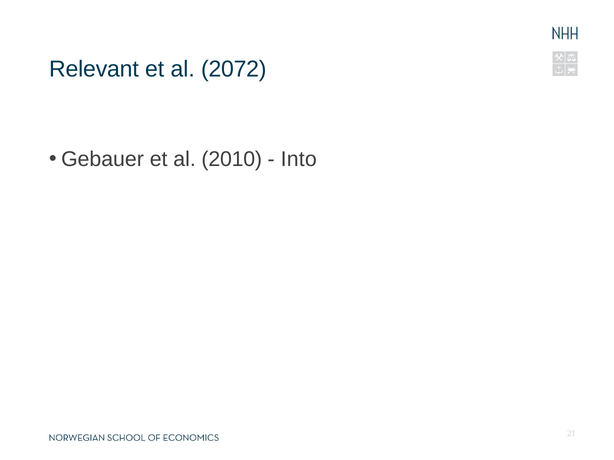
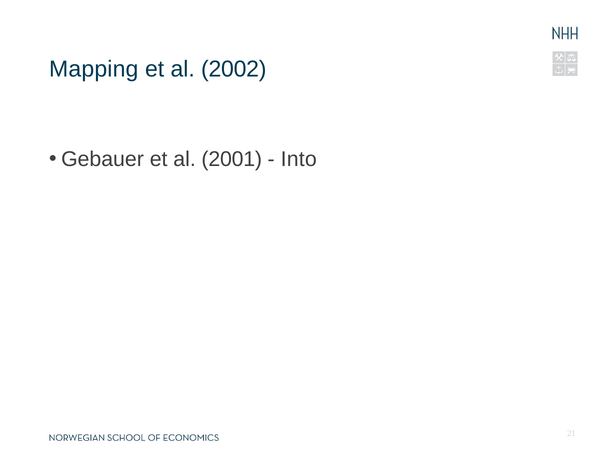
Relevant: Relevant -> Mapping
2072: 2072 -> 2002
2010: 2010 -> 2001
